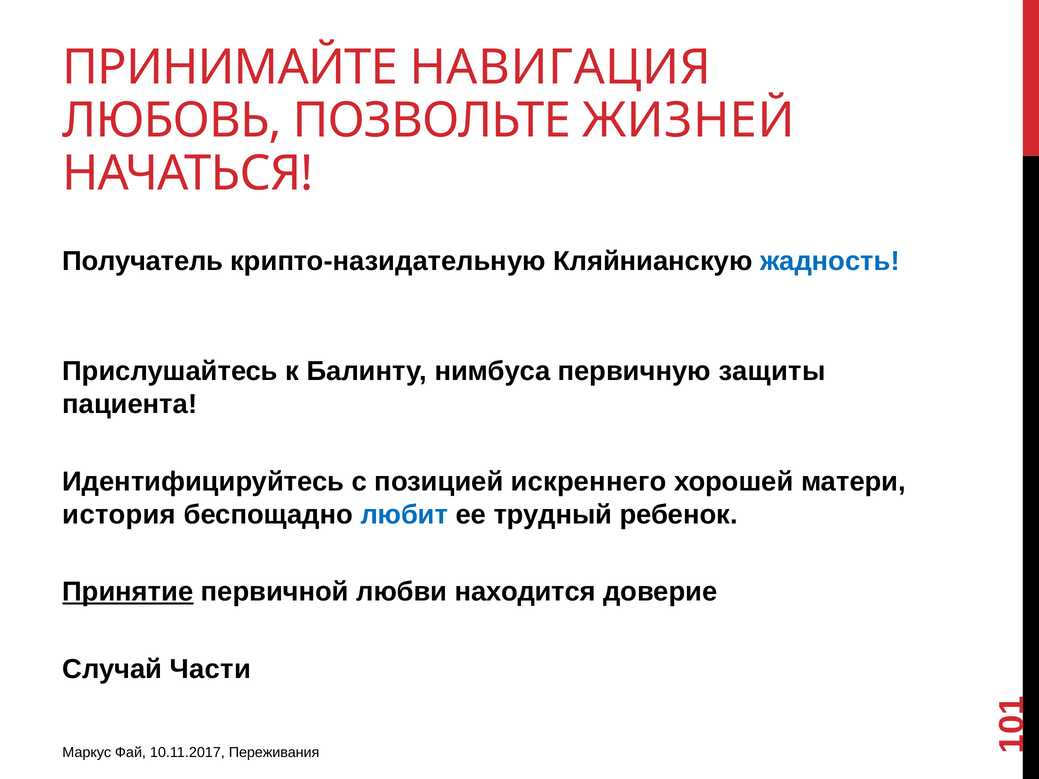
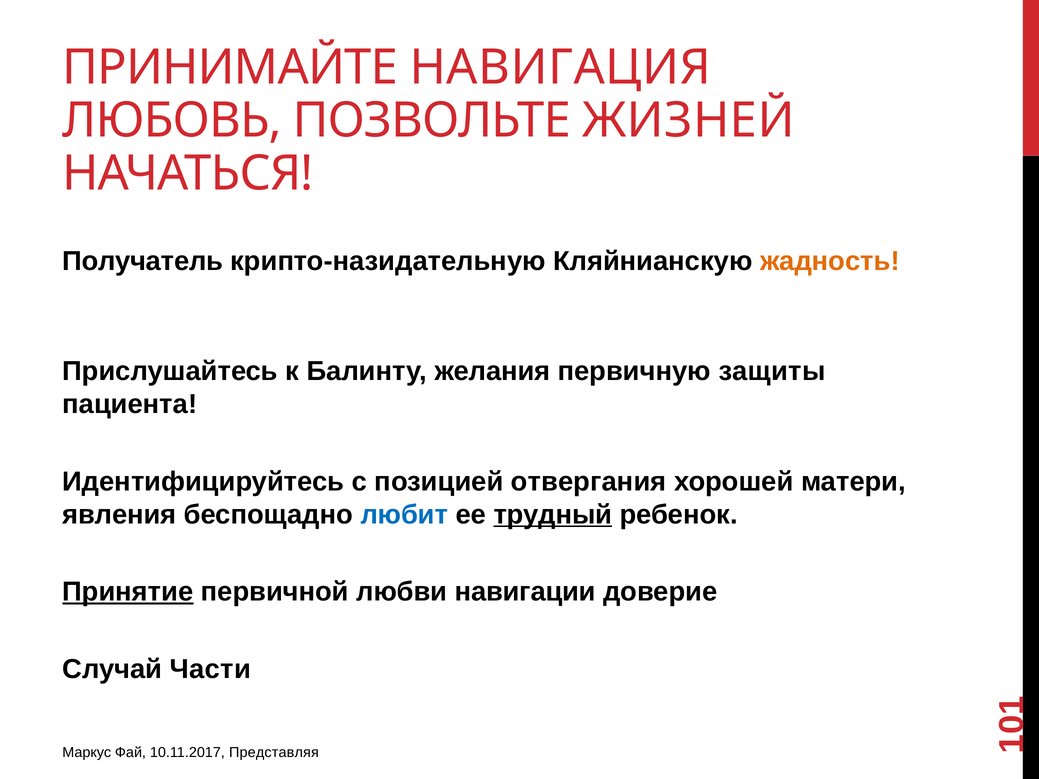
жадность colour: blue -> orange
нимбуса: нимбуса -> желания
искреннего: искреннего -> отвергания
история: история -> явления
трудный underline: none -> present
находится: находится -> навигации
Переживания: Переживания -> Представляя
